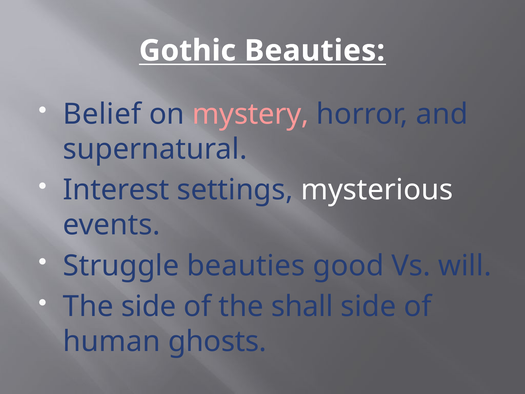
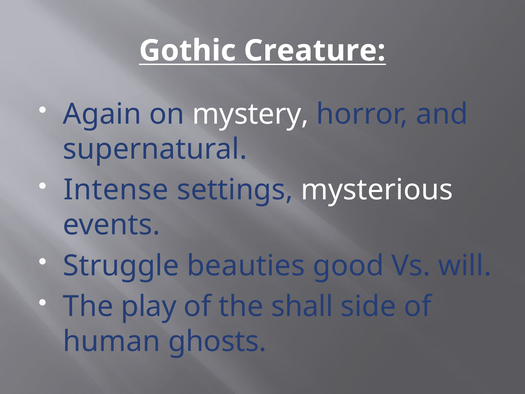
Gothic Beauties: Beauties -> Creature
Belief: Belief -> Again
mystery colour: pink -> white
Interest: Interest -> Intense
The side: side -> play
